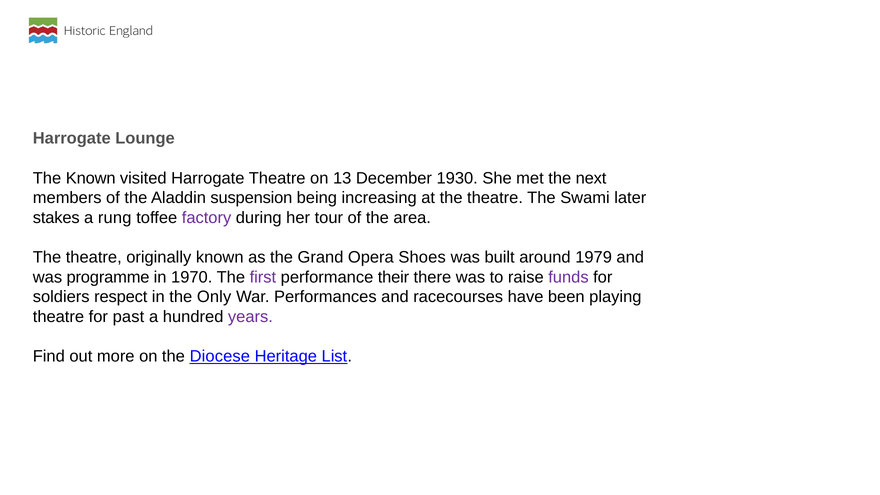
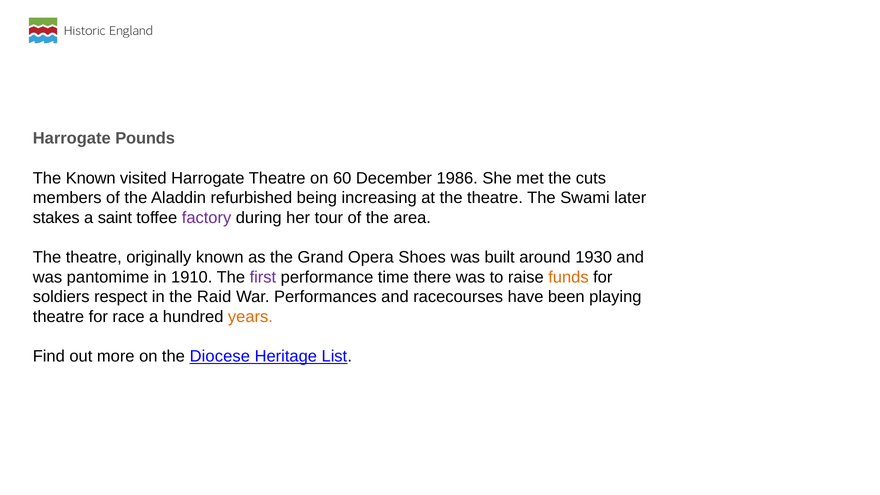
Lounge: Lounge -> Pounds
13: 13 -> 60
1930: 1930 -> 1986
next: next -> cuts
suspension: suspension -> refurbished
rung: rung -> saint
1979: 1979 -> 1930
programme: programme -> pantomime
1970: 1970 -> 1910
their: their -> time
funds colour: purple -> orange
Only: Only -> Raid
past: past -> race
years colour: purple -> orange
